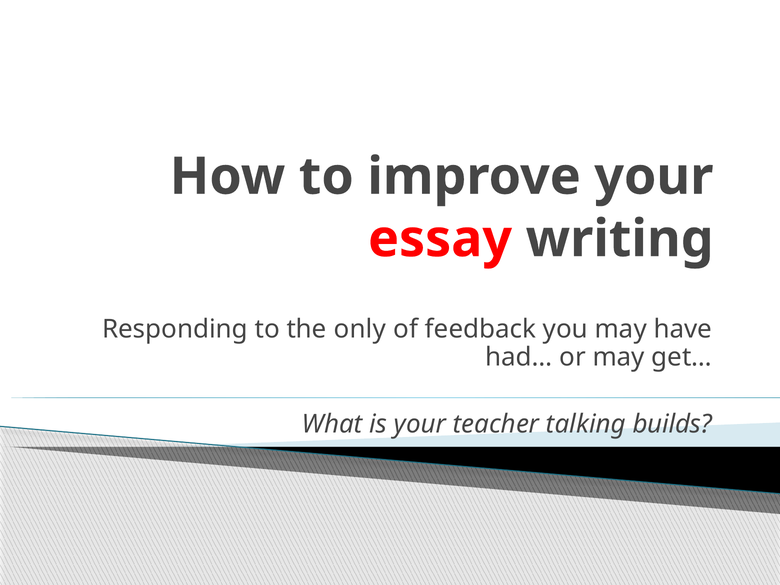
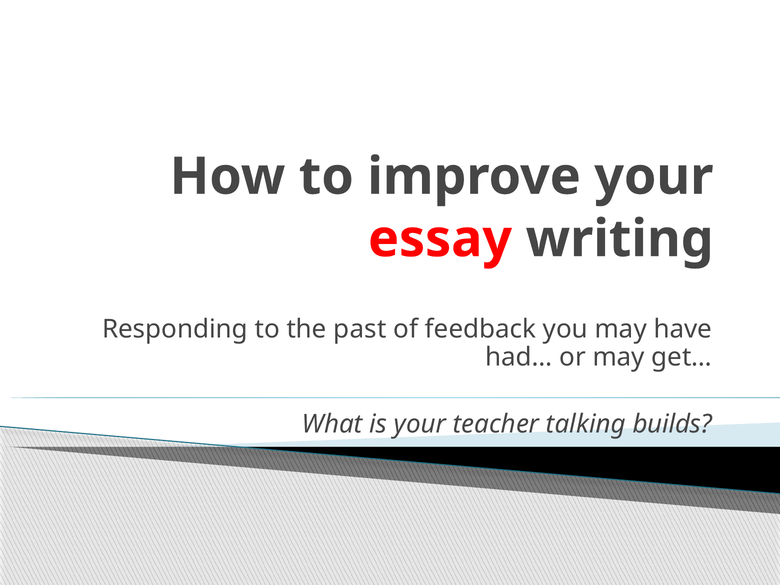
only: only -> past
